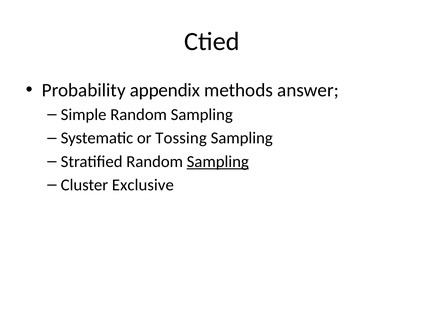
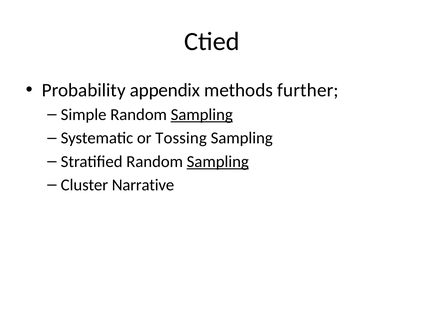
answer: answer -> further
Sampling at (202, 115) underline: none -> present
Exclusive: Exclusive -> Narrative
